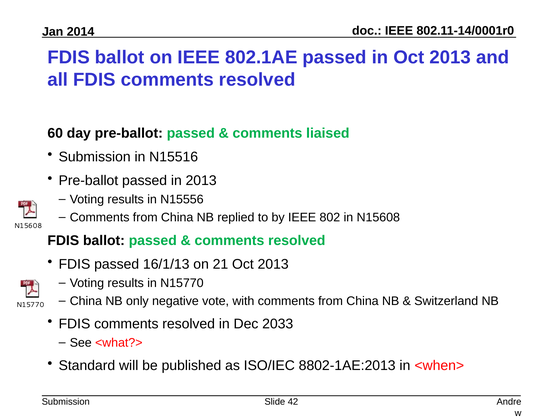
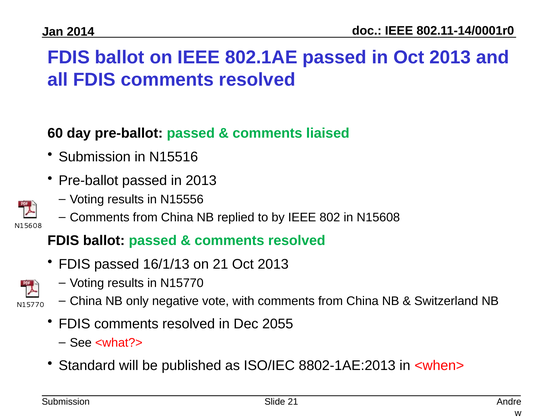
2033: 2033 -> 2055
Slide 42: 42 -> 21
